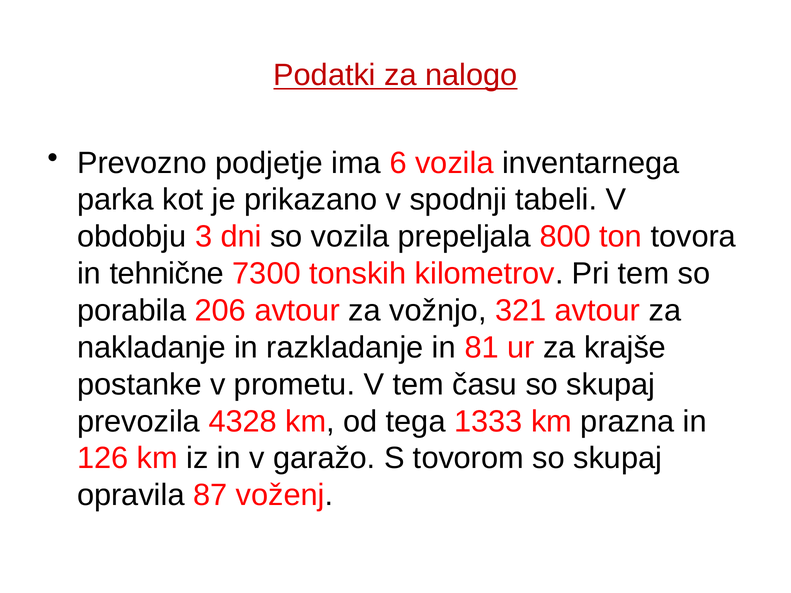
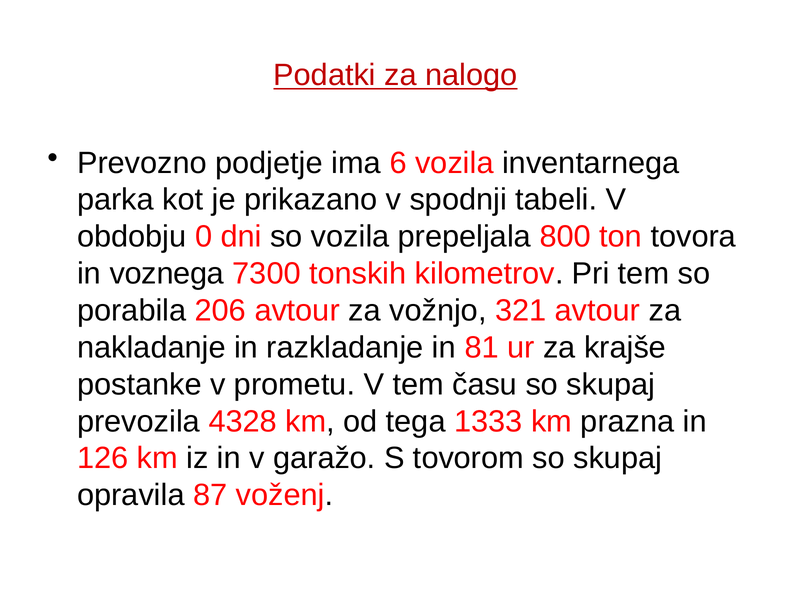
3: 3 -> 0
tehnične: tehnične -> voznega
